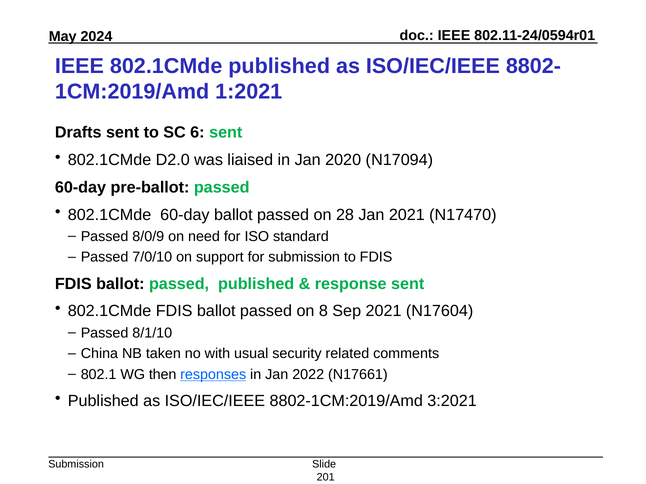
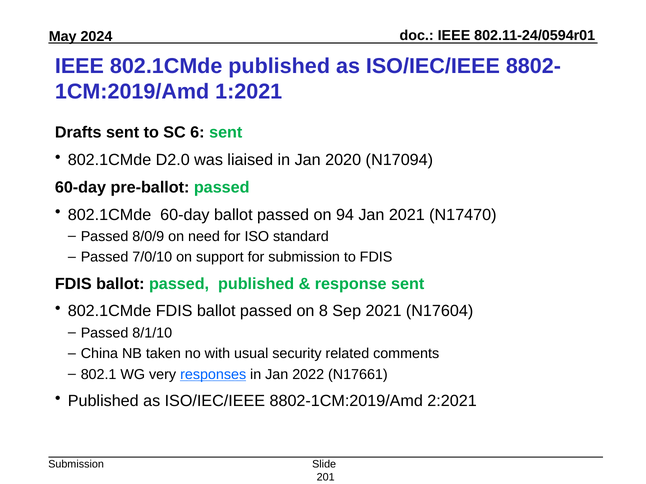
28: 28 -> 94
then: then -> very
3:2021: 3:2021 -> 2:2021
